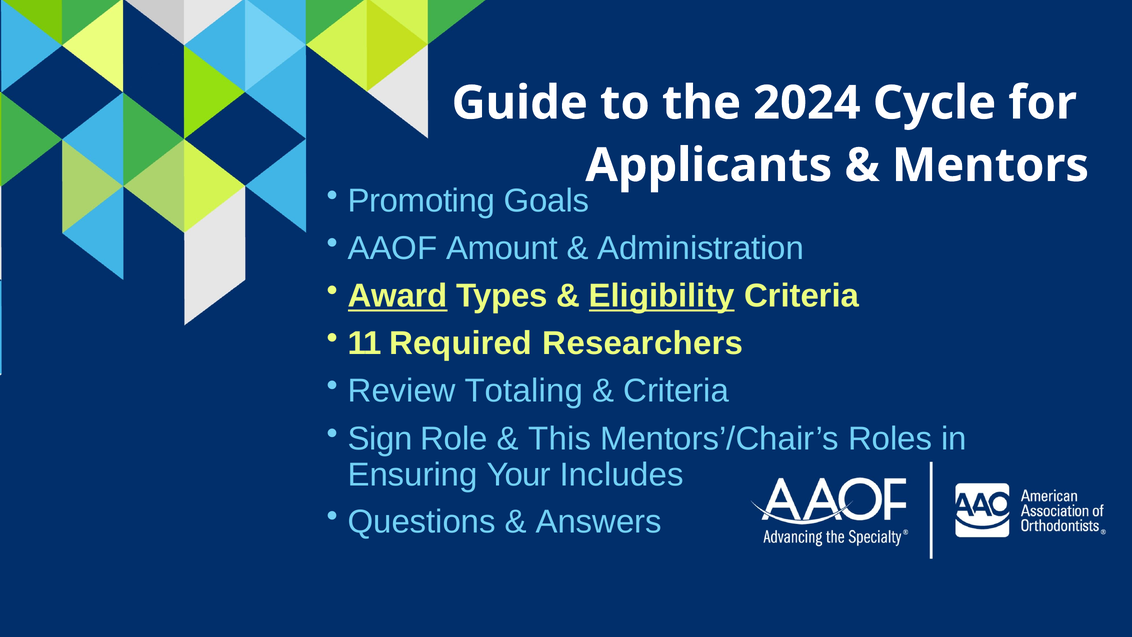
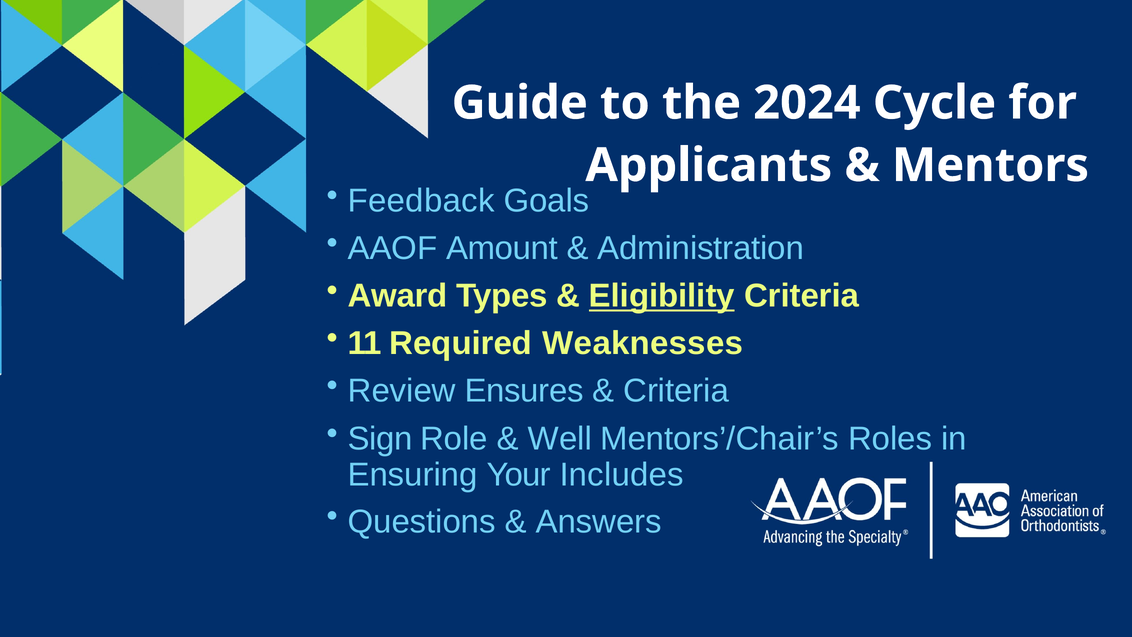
Promoting: Promoting -> Feedback
Award underline: present -> none
Researchers: Researchers -> Weaknesses
Totaling: Totaling -> Ensures
This: This -> Well
